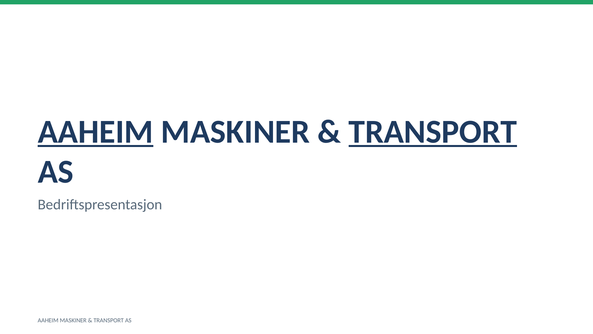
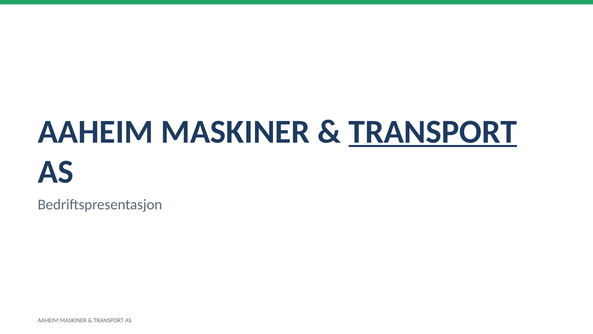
AAHEIM at (96, 132) underline: present -> none
